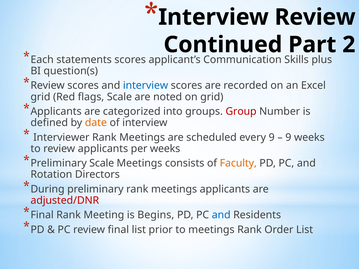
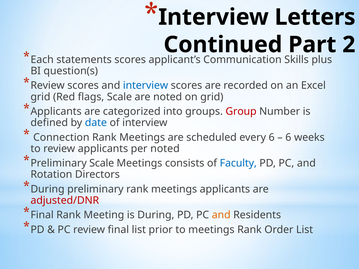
Interview Review: Review -> Letters
date colour: orange -> blue
Interviewer: Interviewer -> Connection
every 9: 9 -> 6
9 at (288, 137): 9 -> 6
per weeks: weeks -> noted
Faculty colour: orange -> blue
is Begins: Begins -> During
and at (221, 215) colour: blue -> orange
